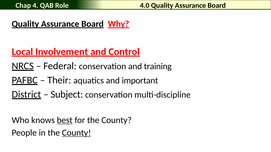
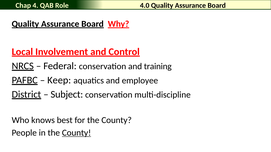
Their: Their -> Keep
important: important -> employee
best underline: present -> none
